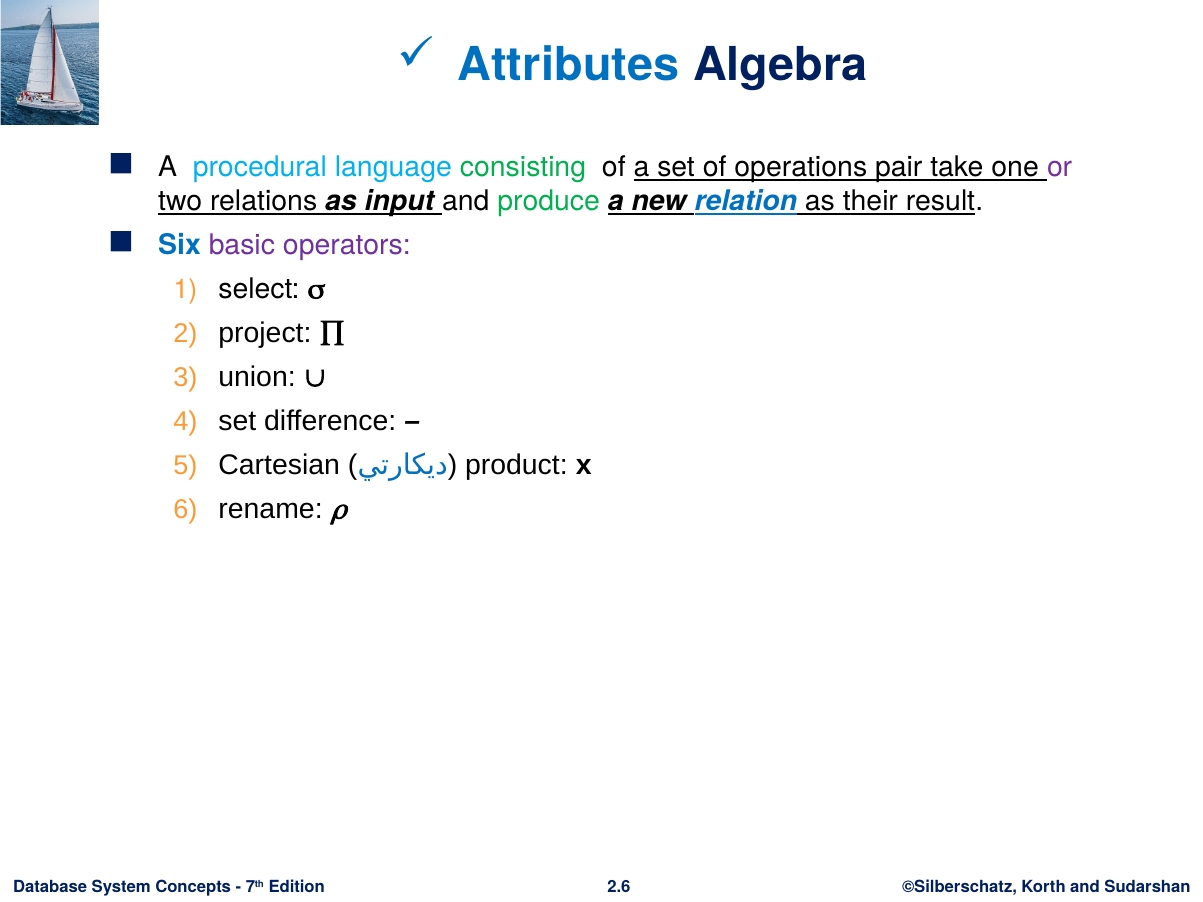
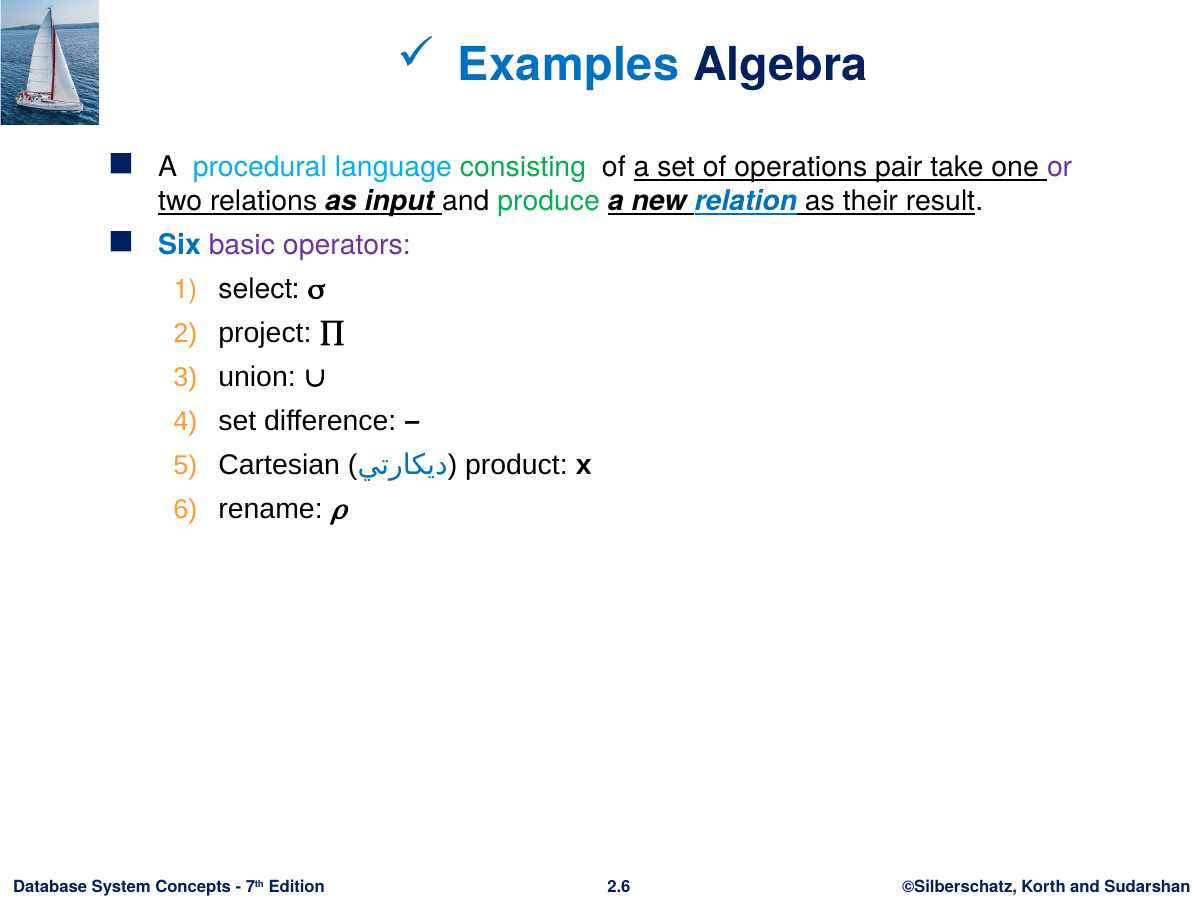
Attributes: Attributes -> Examples
